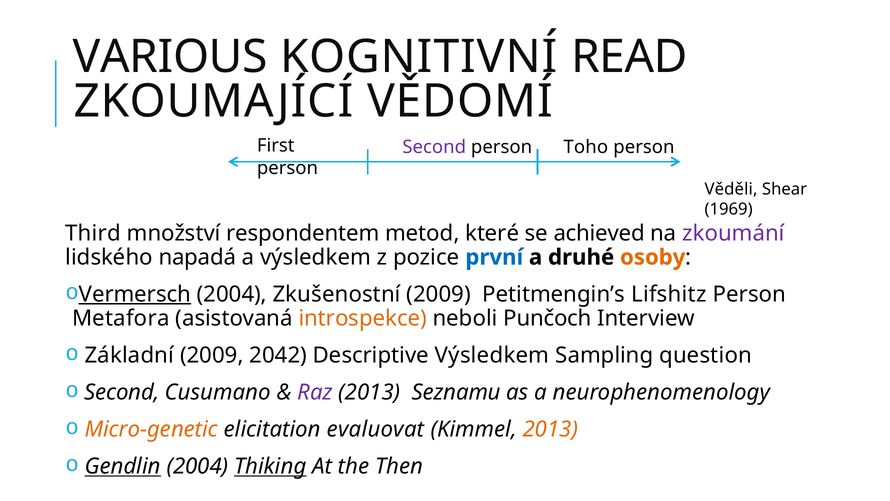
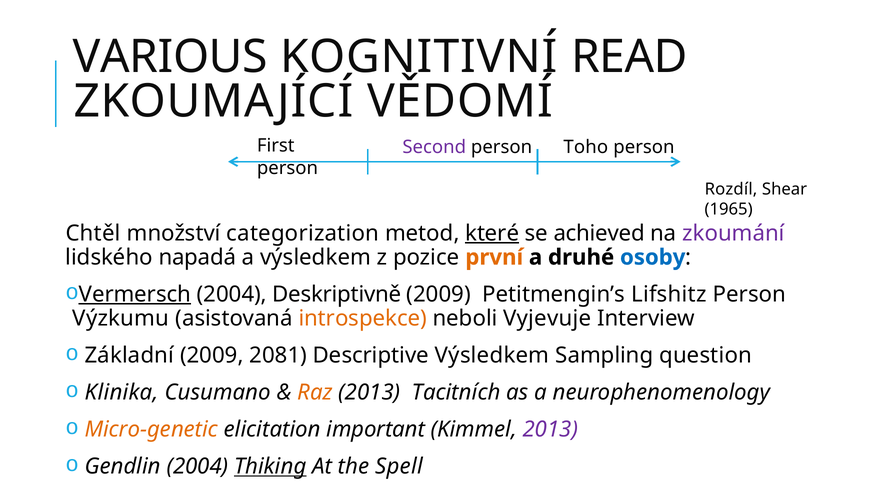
Věděli: Věděli -> Rozdíl
1969: 1969 -> 1965
Third: Third -> Chtěl
respondentem: respondentem -> categorization
které underline: none -> present
první colour: blue -> orange
osoby colour: orange -> blue
Zkušenostní: Zkušenostní -> Deskriptivně
Metafora: Metafora -> Výzkumu
Punčoch: Punčoch -> Vyjevuje
2042: 2042 -> 2081
Second at (122, 392): Second -> Klinika
Raz colour: purple -> orange
Seznamu: Seznamu -> Tacitních
evaluovat: evaluovat -> important
2013 at (550, 429) colour: orange -> purple
Gendlin underline: present -> none
Then: Then -> Spell
